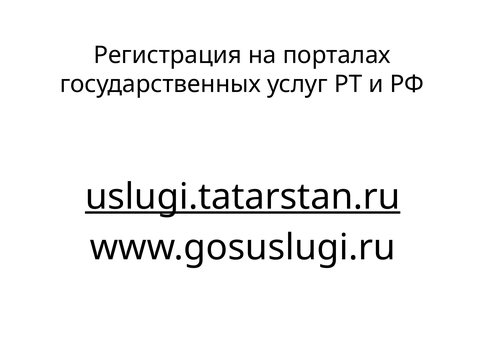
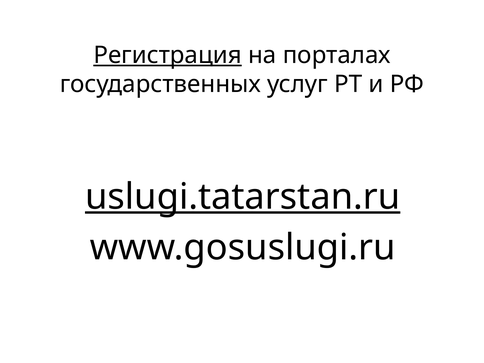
Регистрация underline: none -> present
